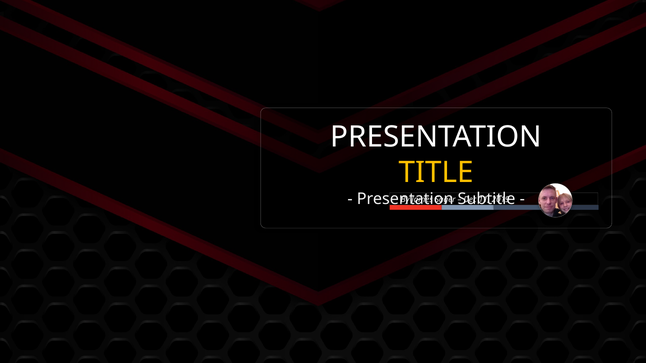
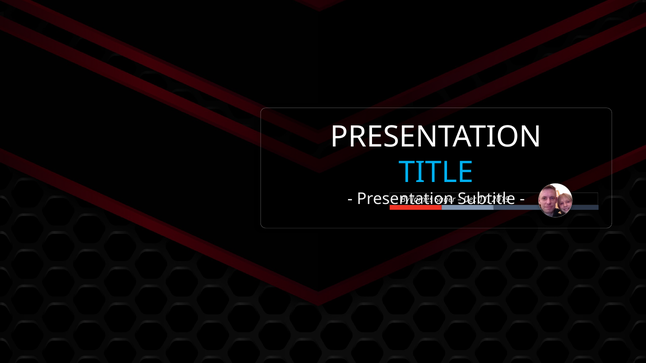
TITLE colour: yellow -> light blue
